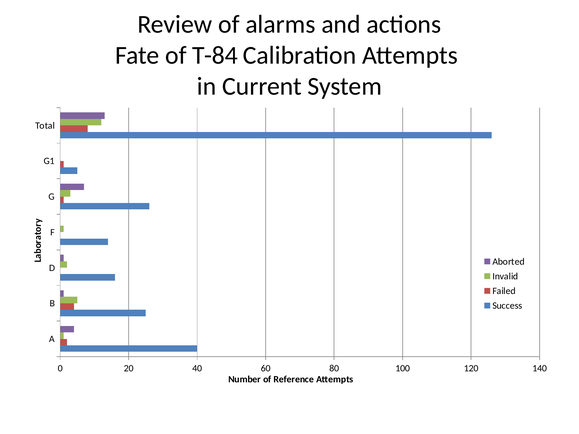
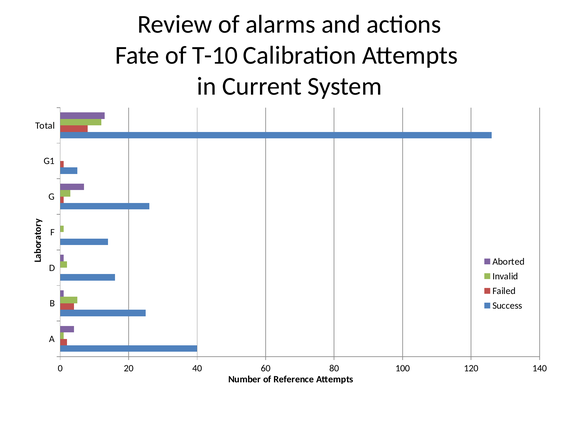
T-84: T-84 -> T-10
